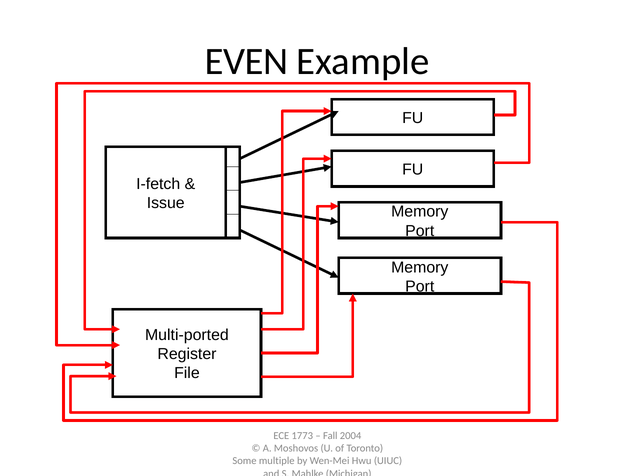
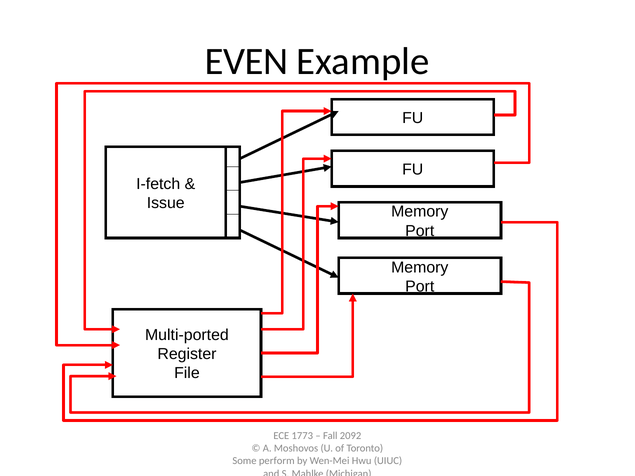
2004: 2004 -> 2092
multiple: multiple -> perform
